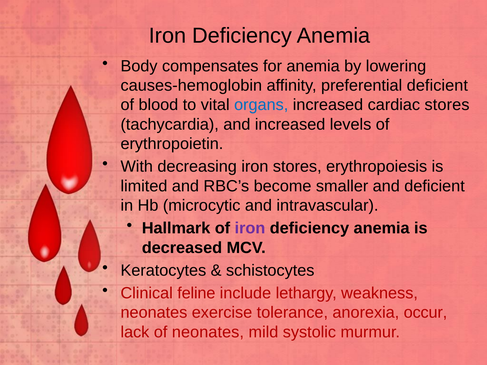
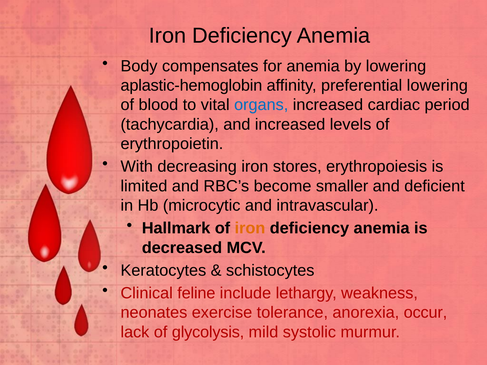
causes-hemoglobin: causes-hemoglobin -> aplastic-hemoglobin
preferential deficient: deficient -> lowering
cardiac stores: stores -> period
iron at (250, 228) colour: purple -> orange
of neonates: neonates -> glycolysis
